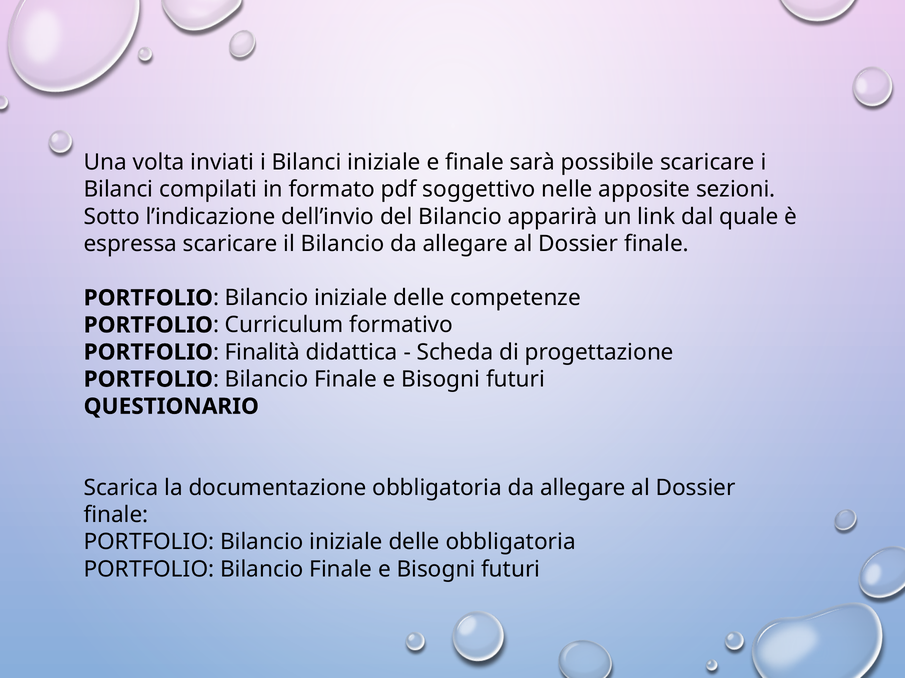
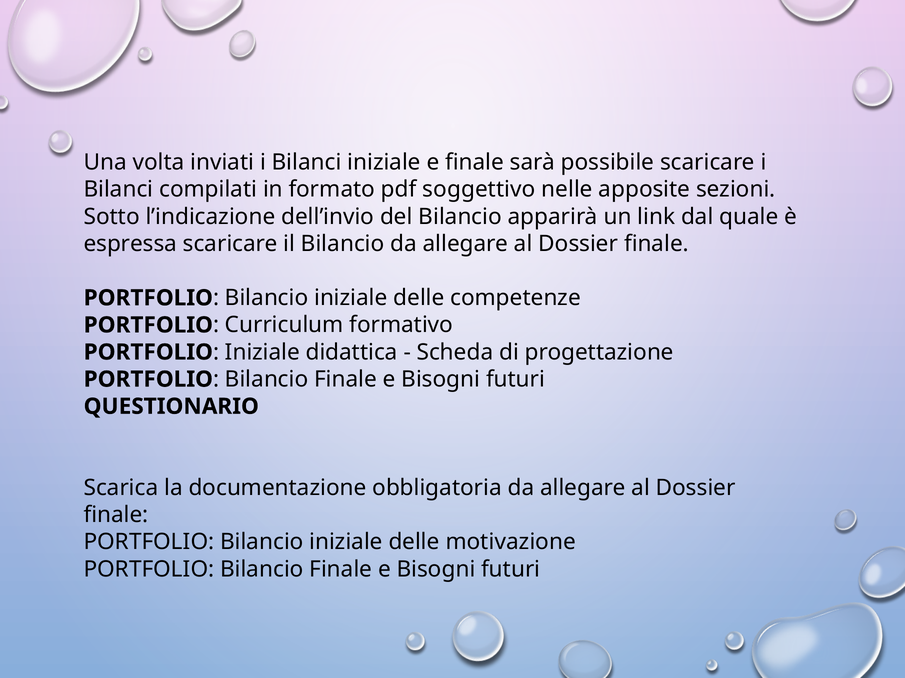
Finalità at (262, 353): Finalità -> Iniziale
delle obbligatoria: obbligatoria -> motivazione
